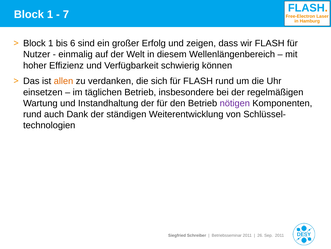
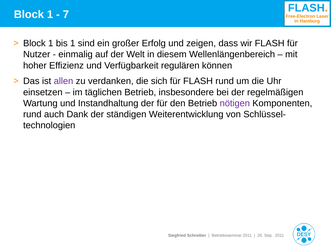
bis 6: 6 -> 1
schwierig: schwierig -> regulären
allen colour: orange -> purple
